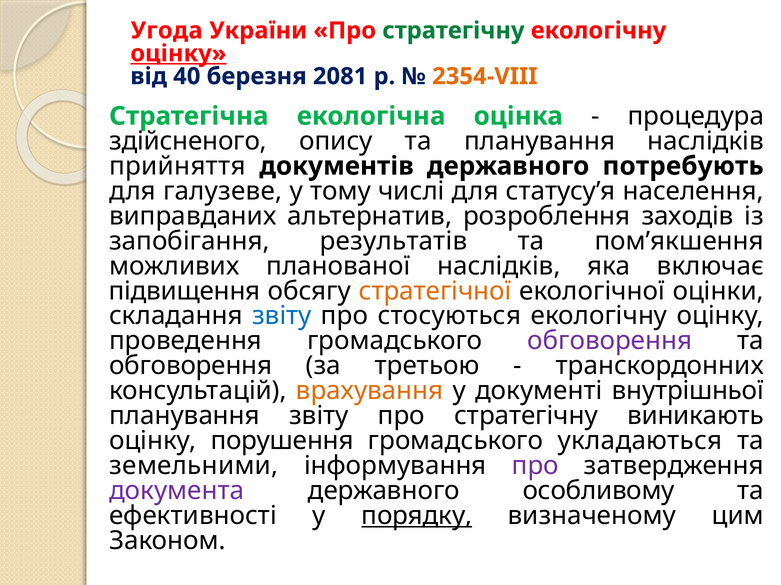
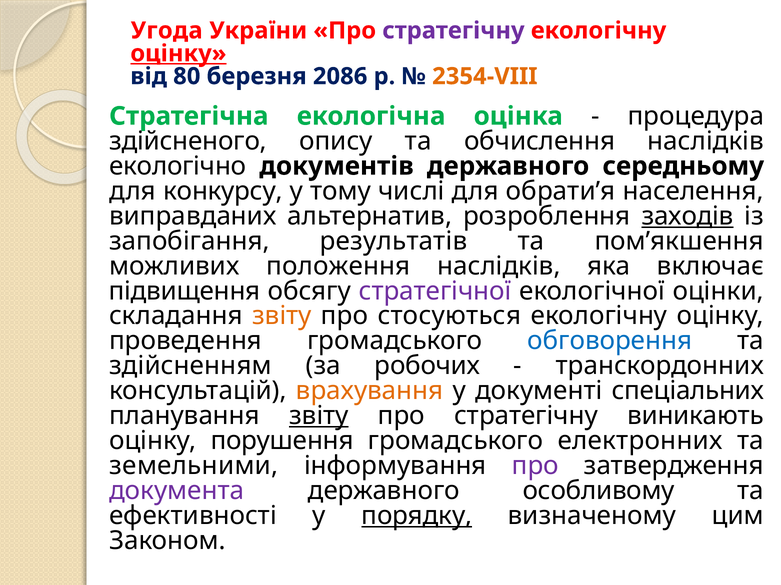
стратегічну at (453, 31) colour: green -> purple
40: 40 -> 80
2081: 2081 -> 2086
та планування: планування -> обчислення
прийняття: прийняття -> екологічно
потребують: потребують -> середньому
галузеве: галузеве -> конкурсу
статусу’я: статусу’я -> обрати’я
заходів underline: none -> present
планованої: планованої -> положення
стратегічної colour: orange -> purple
звіту at (282, 316) colour: blue -> orange
обговорення at (610, 341) colour: purple -> blue
обговорення at (191, 366): обговорення -> здійсненням
третьою: третьою -> робочих
внутрішньої: внутрішньої -> спеціальних
звіту at (319, 416) underline: none -> present
укладаються: укладаються -> електронних
